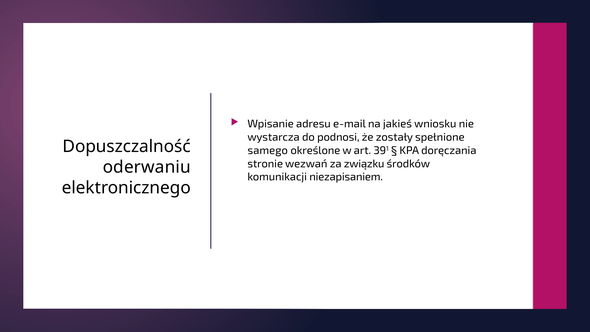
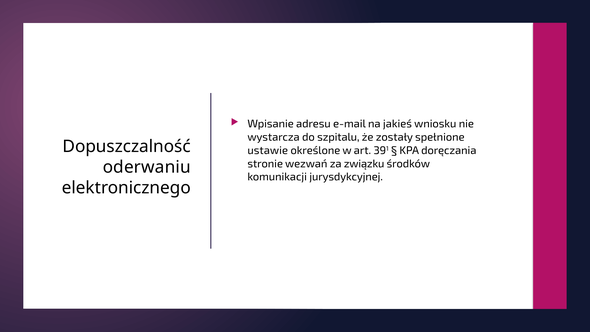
podnosi: podnosi -> szpitalu
samego: samego -> ustawie
niezapisaniem: niezapisaniem -> jurysdykcyjnej
